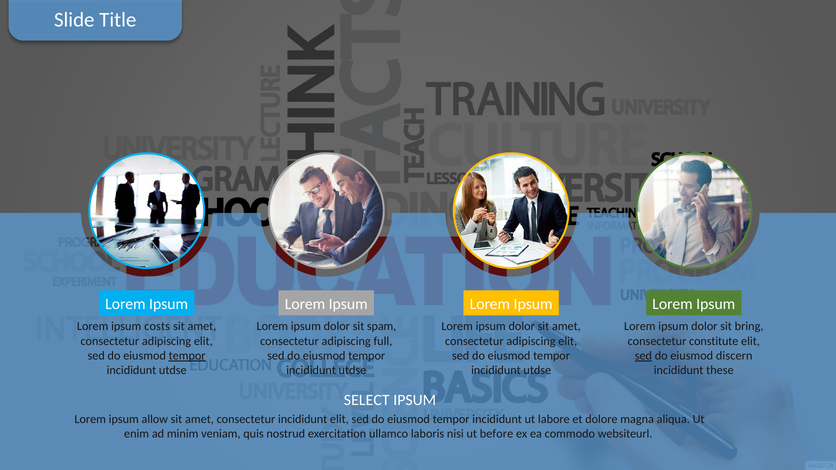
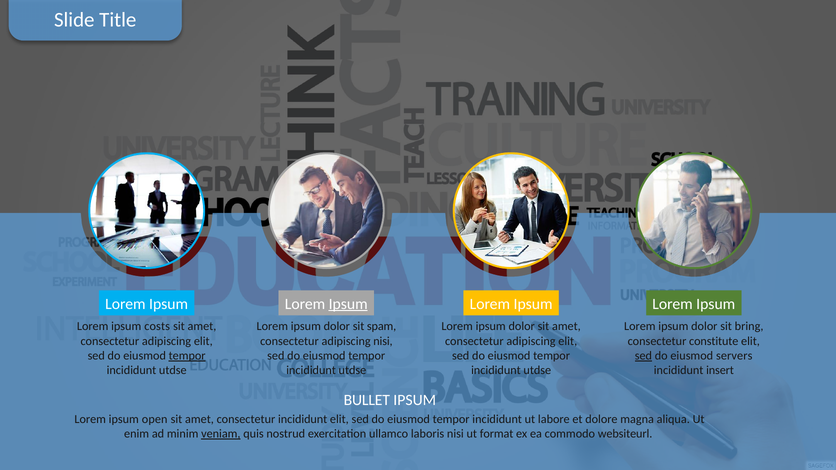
Ipsum at (348, 304) underline: none -> present
adipiscing full: full -> nisi
discern: discern -> servers
these: these -> insert
SELECT: SELECT -> BULLET
allow: allow -> open
veniam underline: none -> present
before: before -> format
